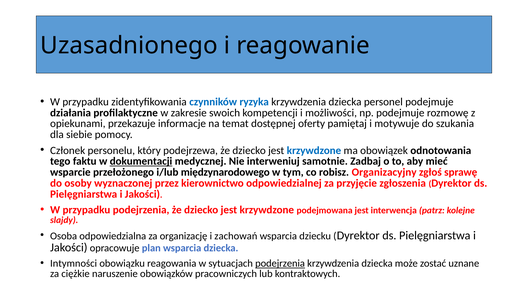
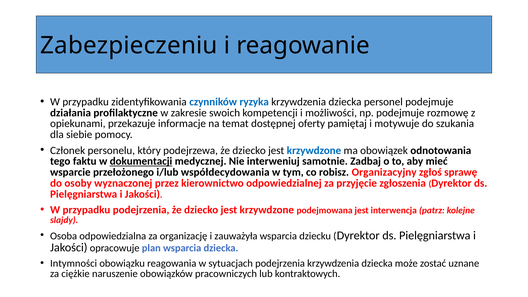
Uzasadnionego: Uzasadnionego -> Zabezpieczeniu
międzynarodowego: międzynarodowego -> współdecydowania
zachowań: zachowań -> zauważyła
podejrzenia at (280, 264) underline: present -> none
